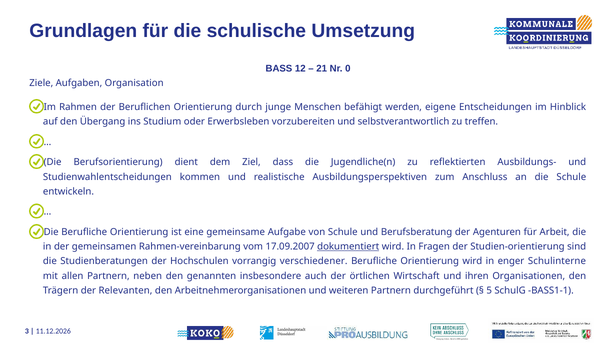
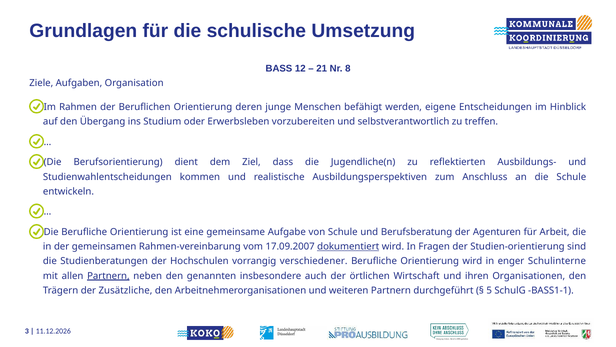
0: 0 -> 8
durch: durch -> deren
Partnern at (108, 275) underline: none -> present
Relevanten: Relevanten -> Zusätzliche
